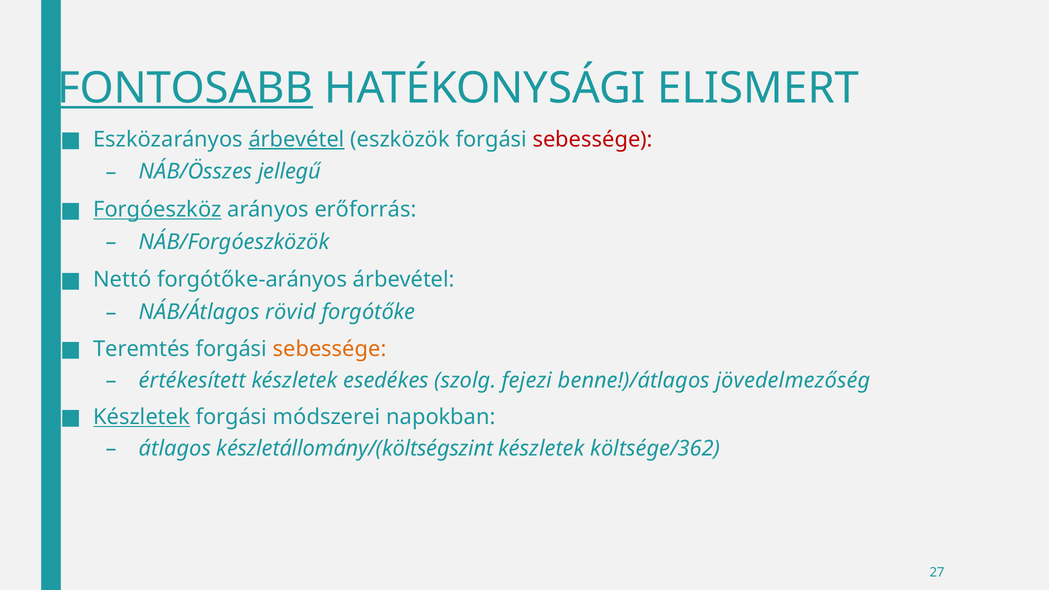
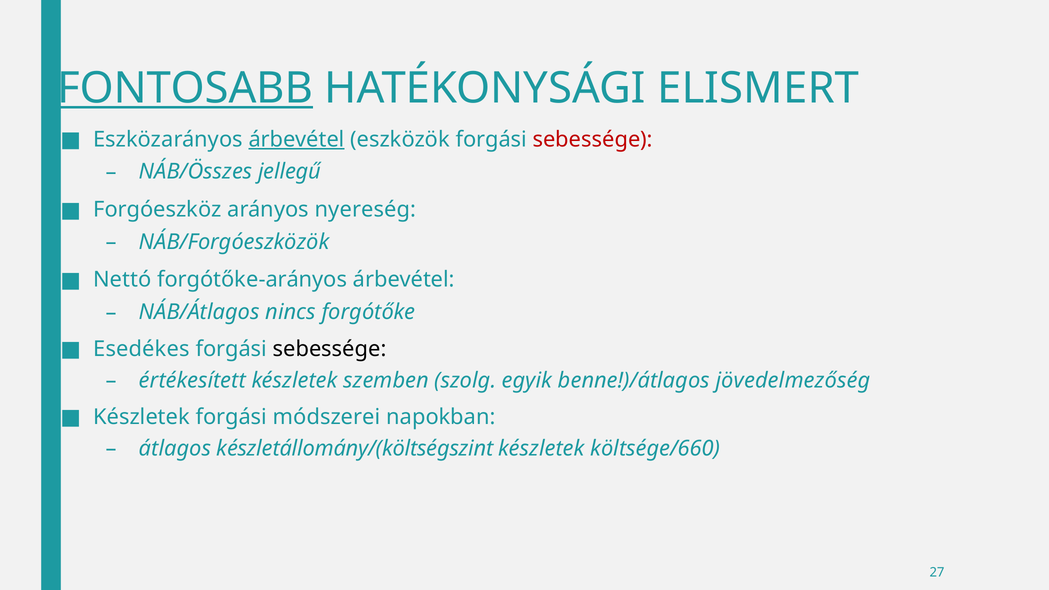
Forgóeszköz underline: present -> none
erőforrás: erőforrás -> nyereség
rövid: rövid -> nincs
Teremtés: Teremtés -> Esedékes
sebessége at (330, 349) colour: orange -> black
esedékes: esedékes -> szemben
fejezi: fejezi -> egyik
Készletek at (142, 417) underline: present -> none
költsége/362: költsége/362 -> költsége/660
